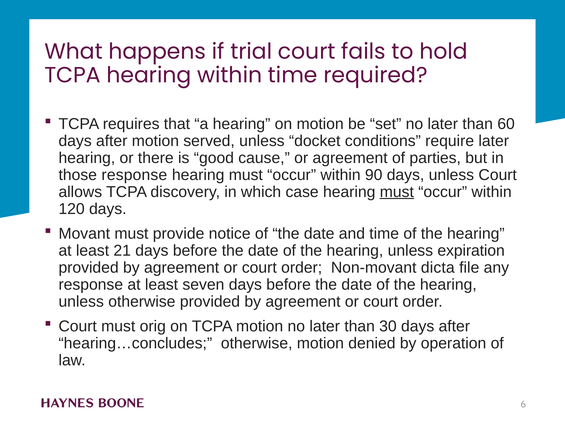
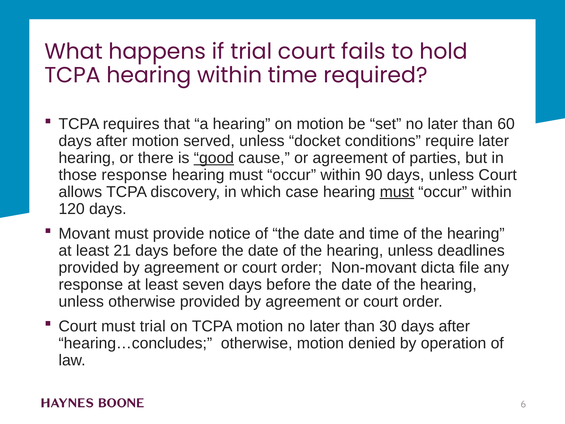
good underline: none -> present
expiration: expiration -> deadlines
must orig: orig -> trial
